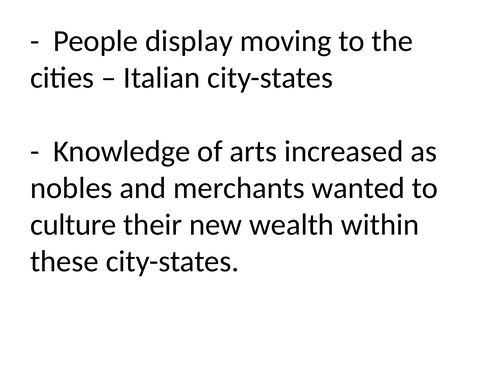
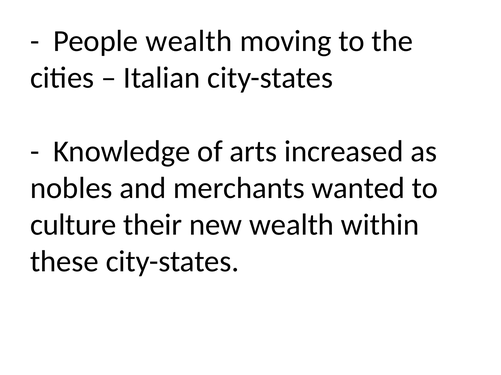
People display: display -> wealth
